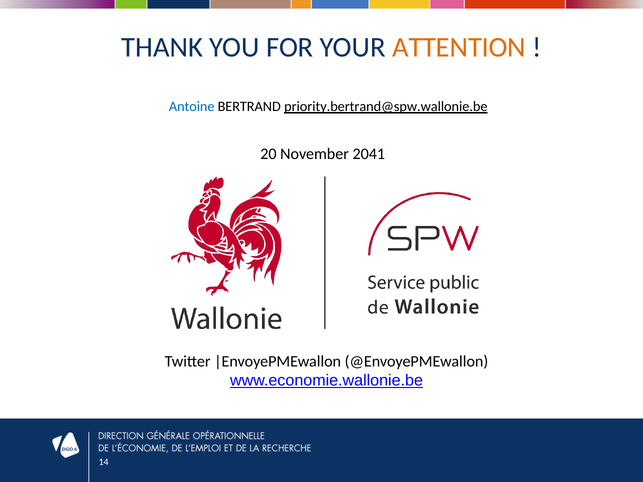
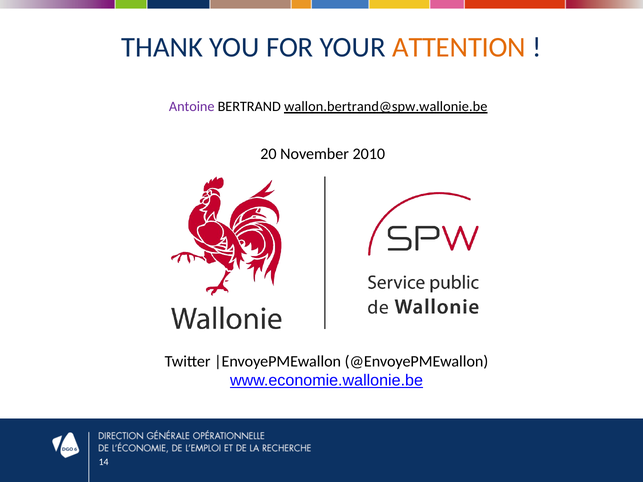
Antoine colour: blue -> purple
priority.bertrand@spw.wallonie.be: priority.bertrand@spw.wallonie.be -> wallon.bertrand@spw.wallonie.be
2041: 2041 -> 2010
